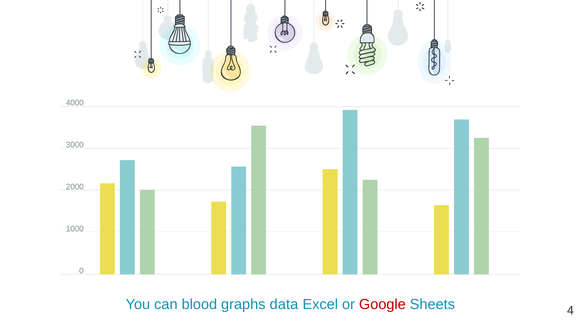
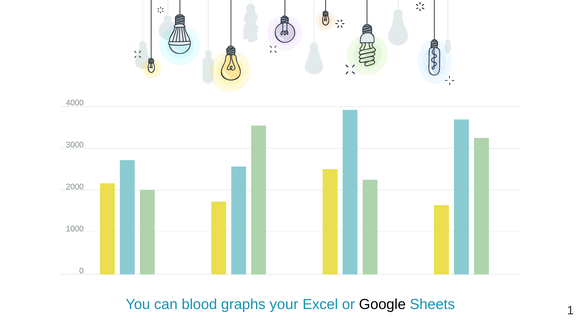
data: data -> your
Google colour: red -> black
4: 4 -> 1
